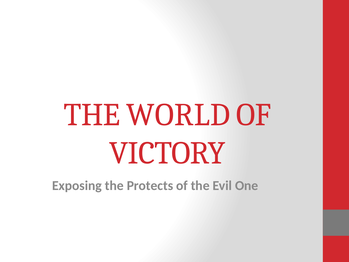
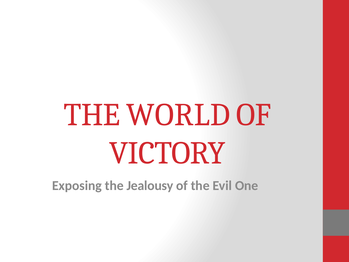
Protects: Protects -> Jealousy
